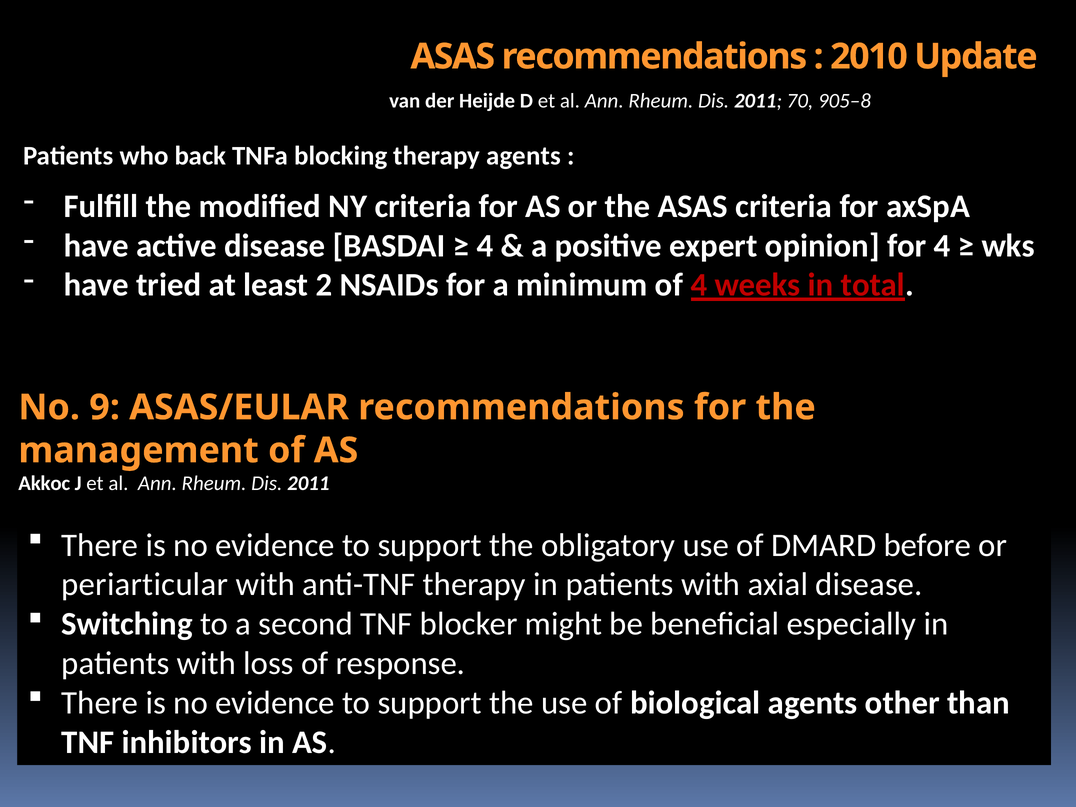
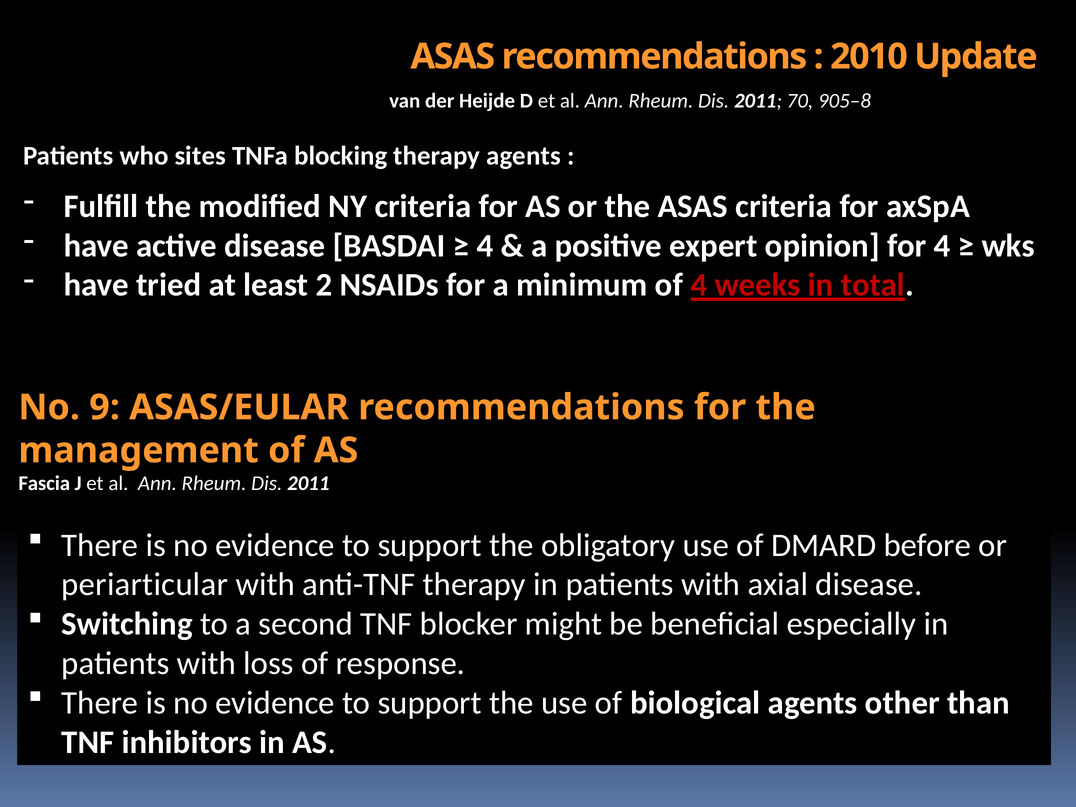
back: back -> sites
Akkoc: Akkoc -> Fascia
